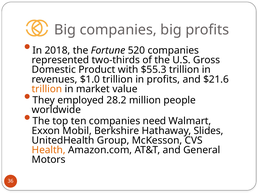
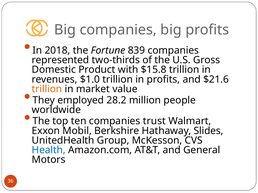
520: 520 -> 839
$55.3: $55.3 -> $15.8
need: need -> trust
Health colour: orange -> blue
